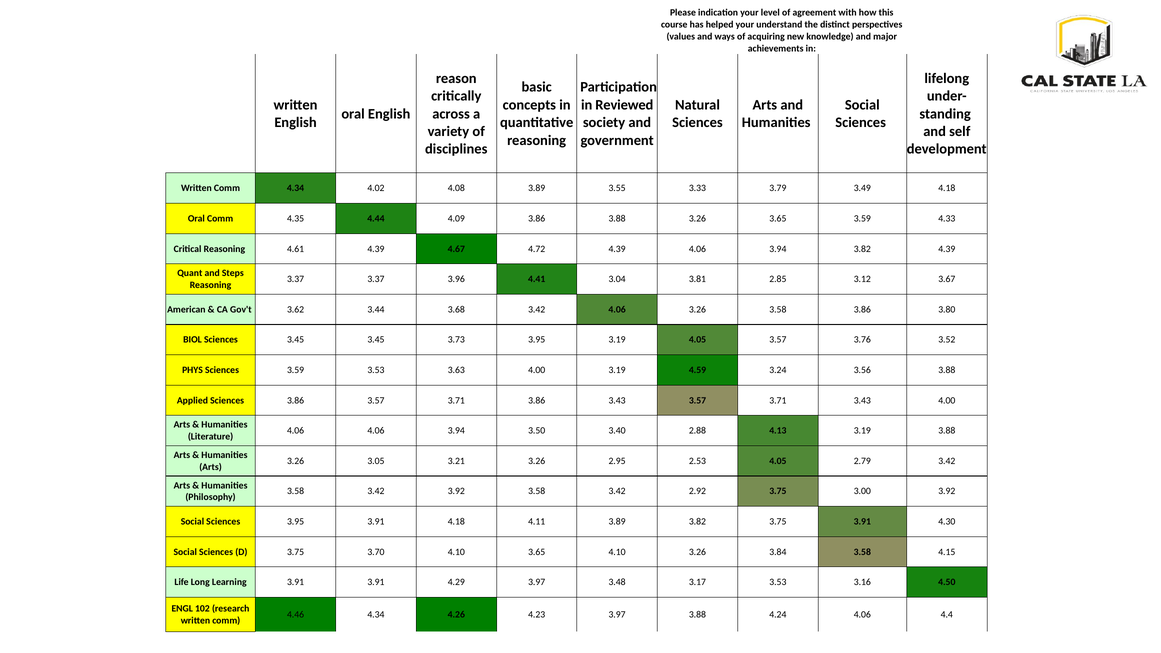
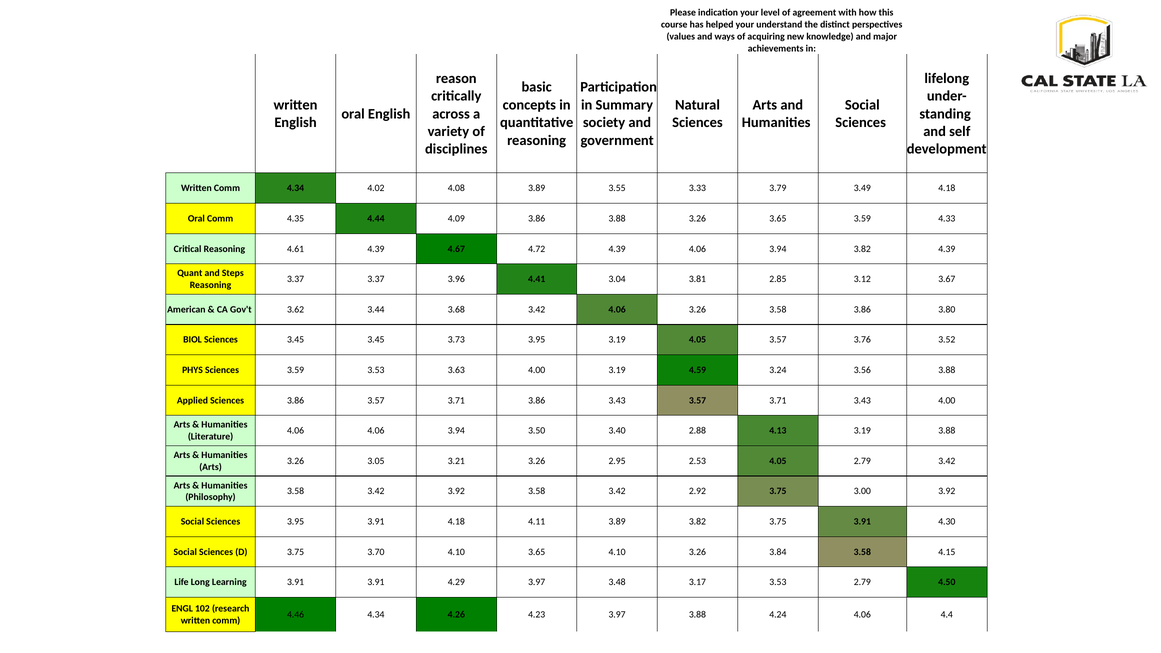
Reviewed: Reviewed -> Summary
3.53 3.16: 3.16 -> 2.79
